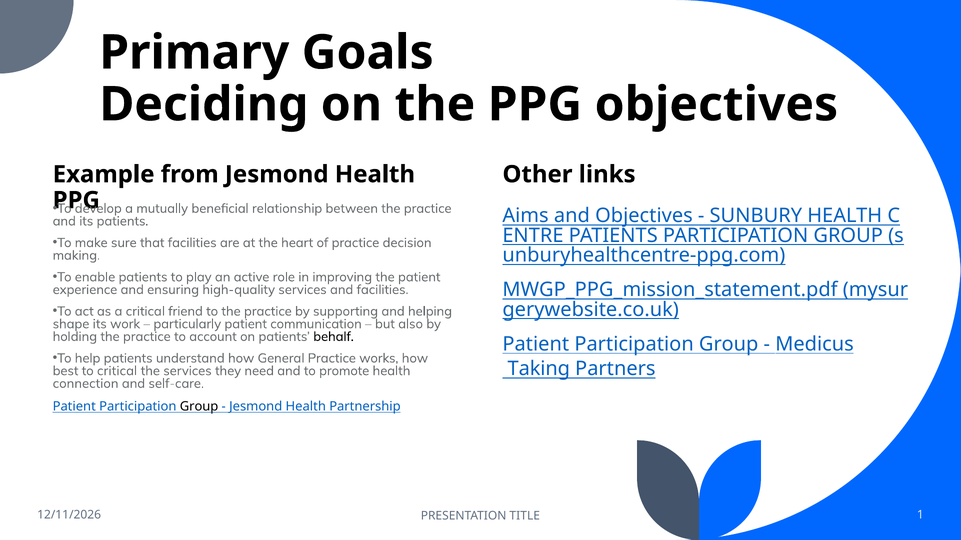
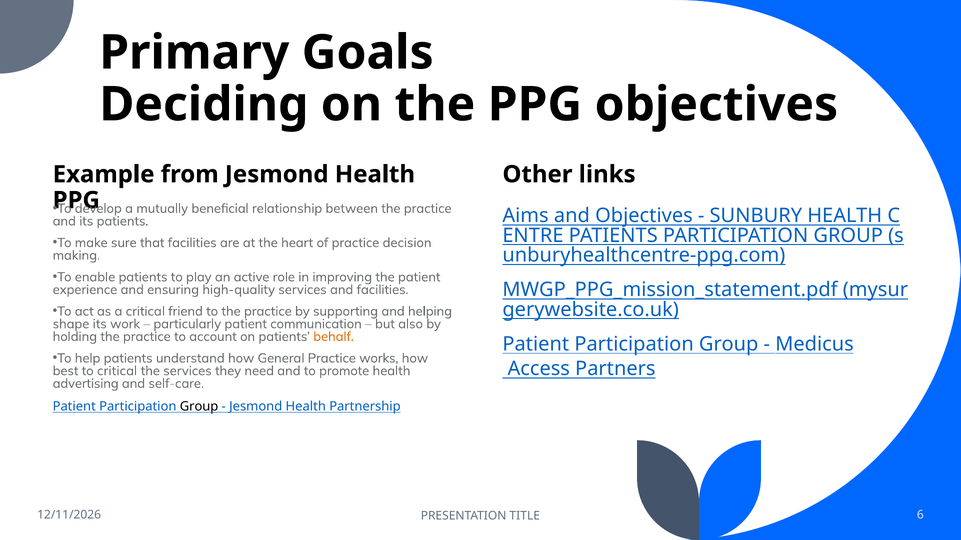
behalf colour: black -> orange
Taking: Taking -> Access
connection: connection -> advertising
1: 1 -> 6
